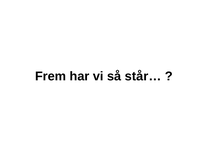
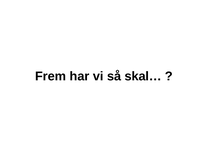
står…: står… -> skal…
